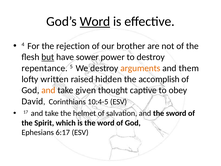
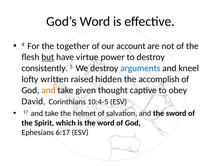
Word at (95, 21) underline: present -> none
rejection: rejection -> together
brother: brother -> account
sower: sower -> virtue
repentance: repentance -> consistently
arguments colour: orange -> blue
them: them -> kneel
